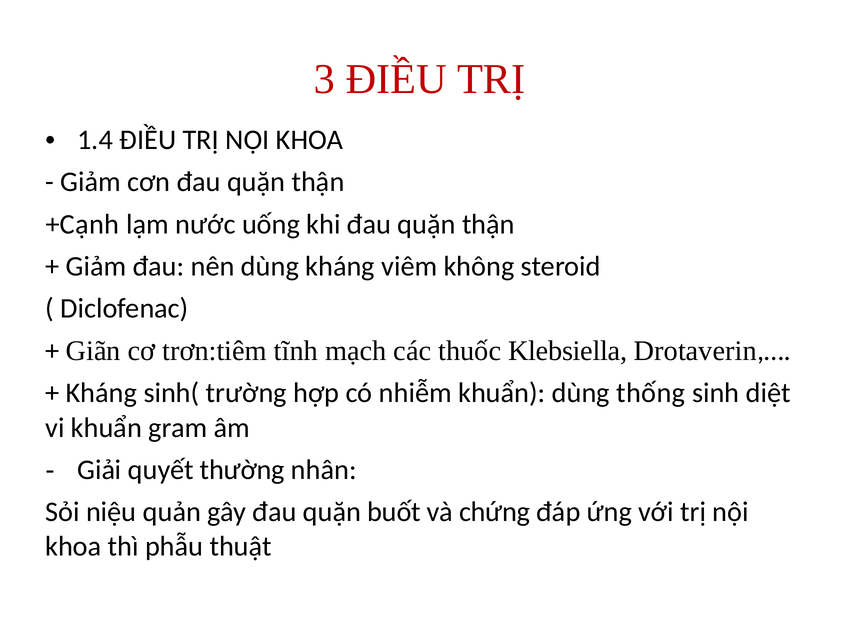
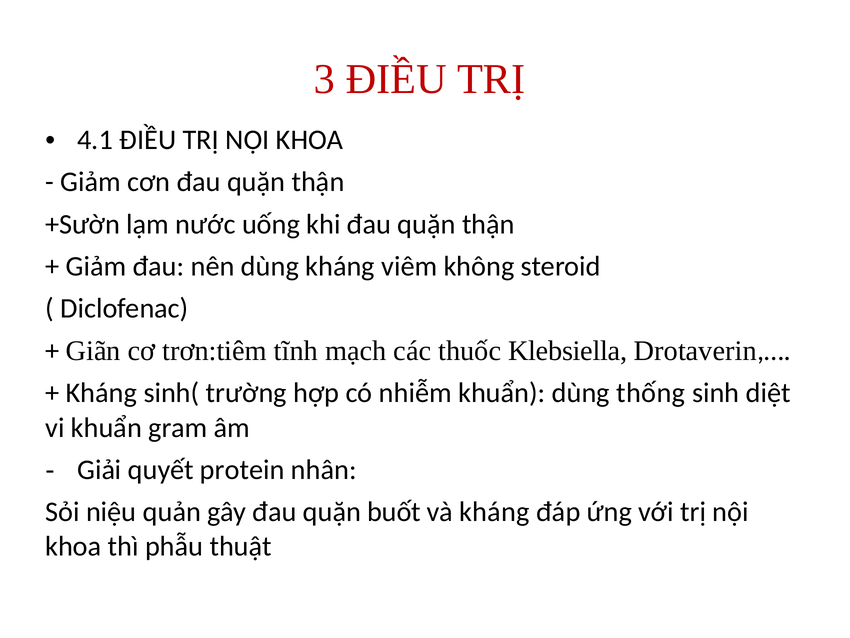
1.4: 1.4 -> 4.1
+Cạnh: +Cạnh -> +Sườn
thường: thường -> protein
và chứng: chứng -> kháng
